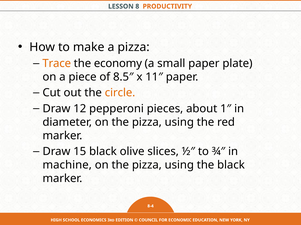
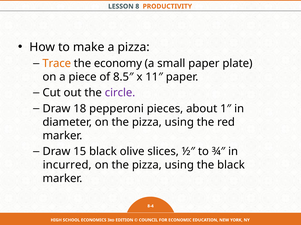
circle colour: orange -> purple
12: 12 -> 18
machine: machine -> incurred
